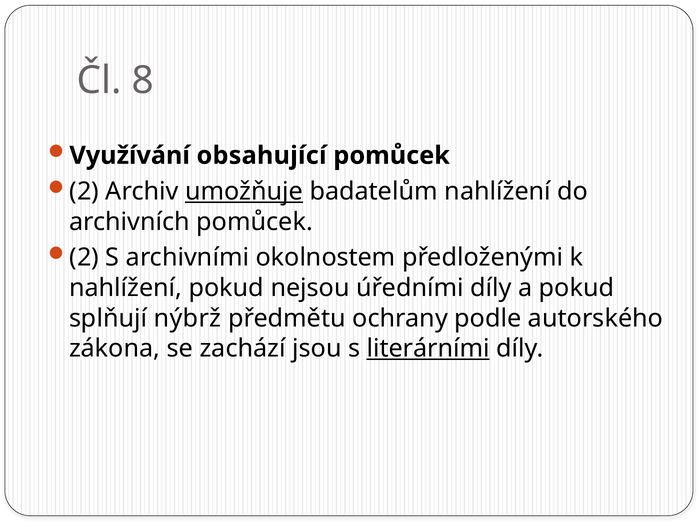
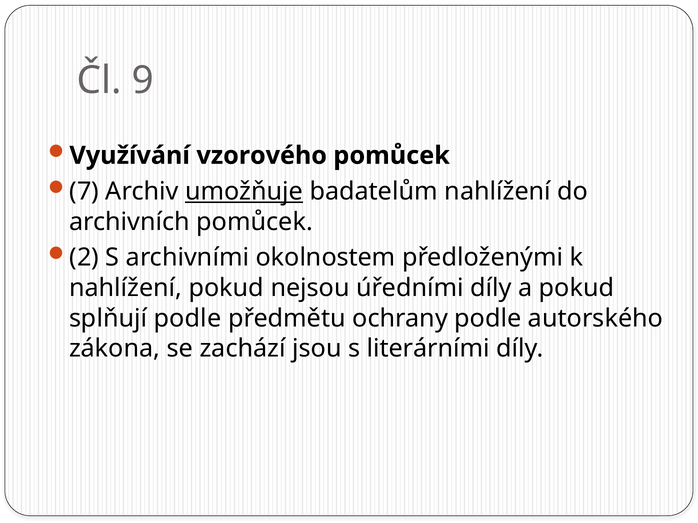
8: 8 -> 9
obsahující: obsahující -> vzorového
2 at (84, 192): 2 -> 7
splňují nýbrž: nýbrž -> podle
literárními underline: present -> none
